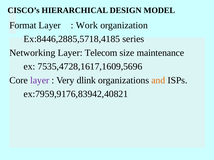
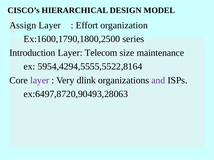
Format: Format -> Assign
Work: Work -> Effort
Ex:8446,2885,5718,4185: Ex:8446,2885,5718,4185 -> Ex:1600,1790,1800,2500
Networking: Networking -> Introduction
7535,4728,1617,1609,5696: 7535,4728,1617,1609,5696 -> 5954,4294,5555,5522,8164
and colour: orange -> purple
ex:7959,9176,83942,40821: ex:7959,9176,83942,40821 -> ex:6497,8720,90493,28063
